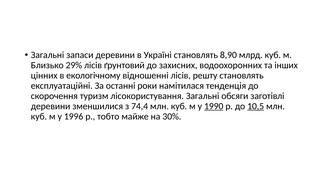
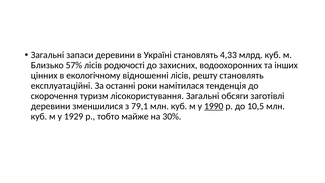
8,90: 8,90 -> 4,33
29%: 29% -> 57%
ґрунтовий: ґрунтовий -> родючості
74,4: 74,4 -> 79,1
10,5 underline: present -> none
1996: 1996 -> 1929
